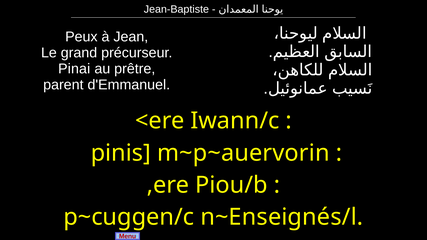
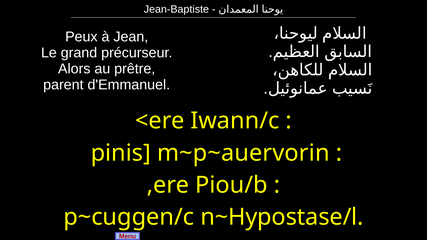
Pinai: Pinai -> Alors
n~Enseignés/l: n~Enseignés/l -> n~Hypostase/l
